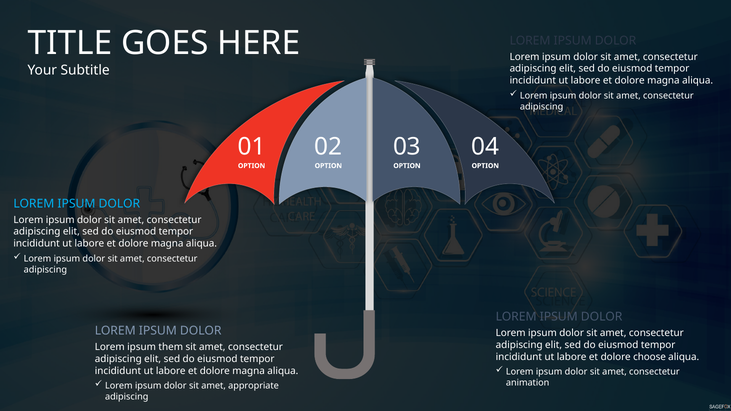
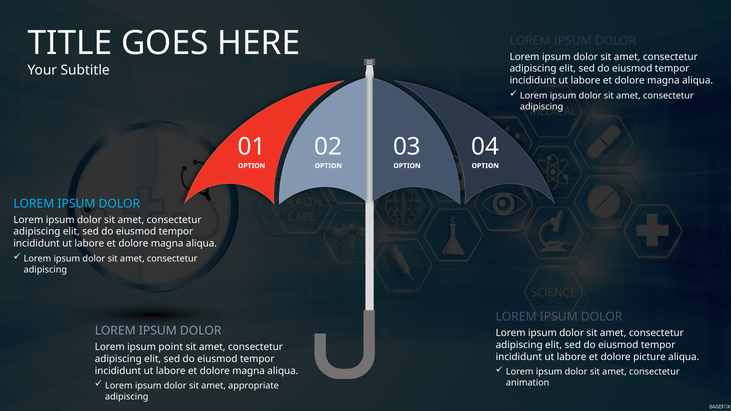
them: them -> point
choose: choose -> picture
